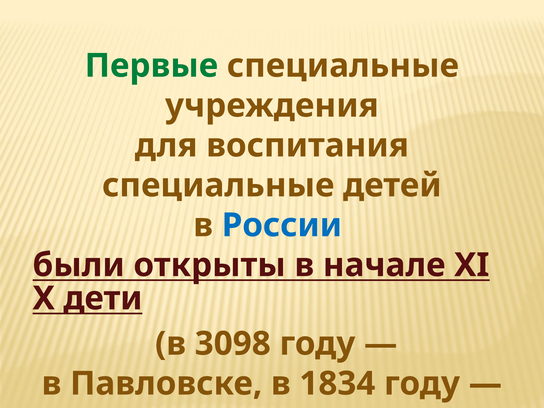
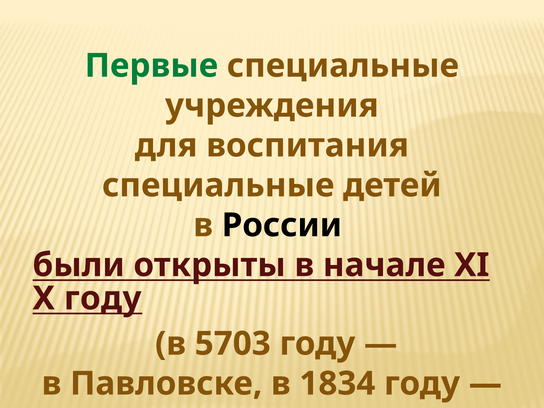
России colour: blue -> black
дети at (103, 298): дети -> году
3098: 3098 -> 5703
